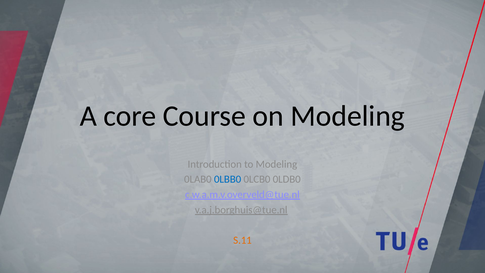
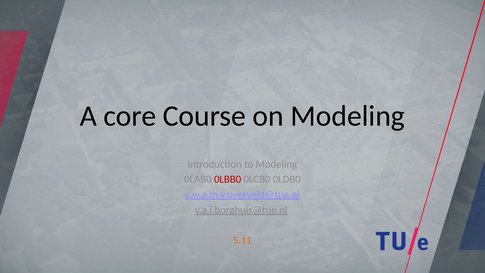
0LBB0 colour: blue -> red
